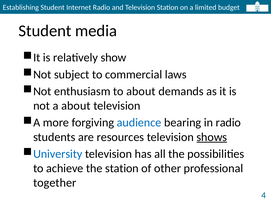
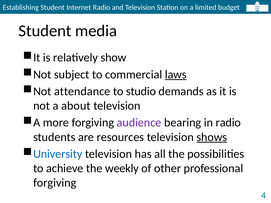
laws underline: none -> present
enthusiasm: enthusiasm -> attendance
to about: about -> studio
audience colour: blue -> purple
the station: station -> weekly
together at (55, 183): together -> forgiving
